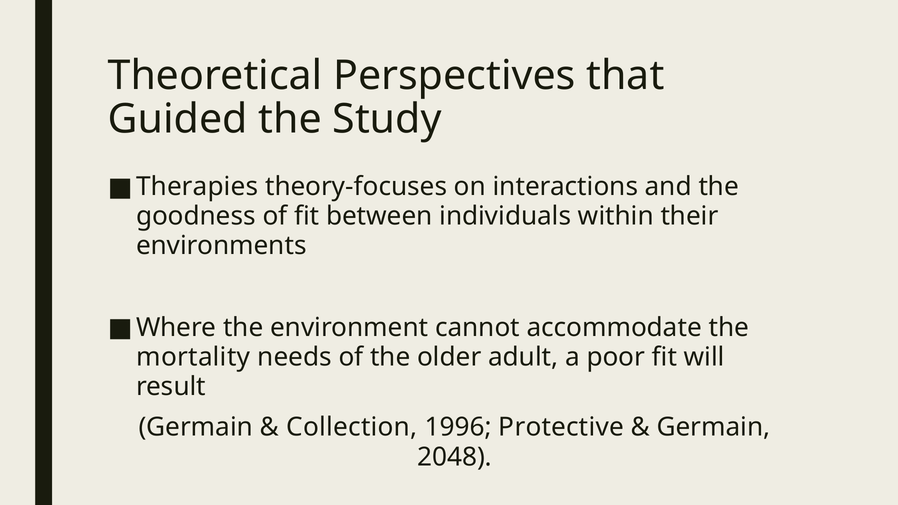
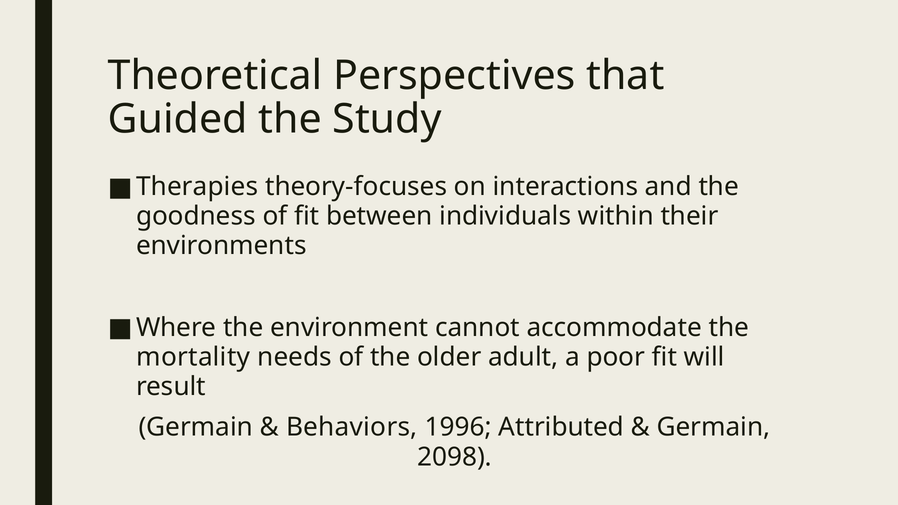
Collection: Collection -> Behaviors
Protective: Protective -> Attributed
2048: 2048 -> 2098
